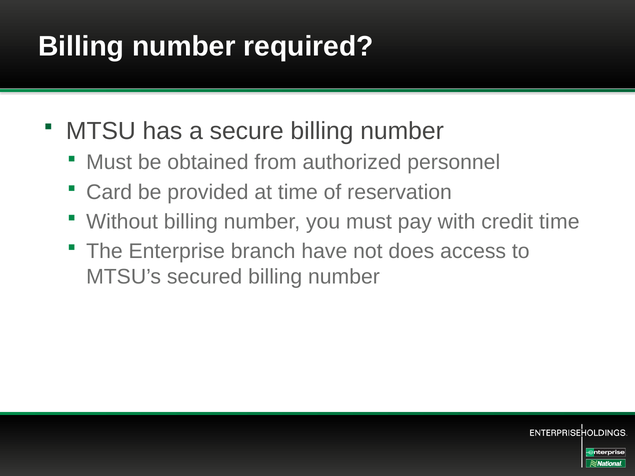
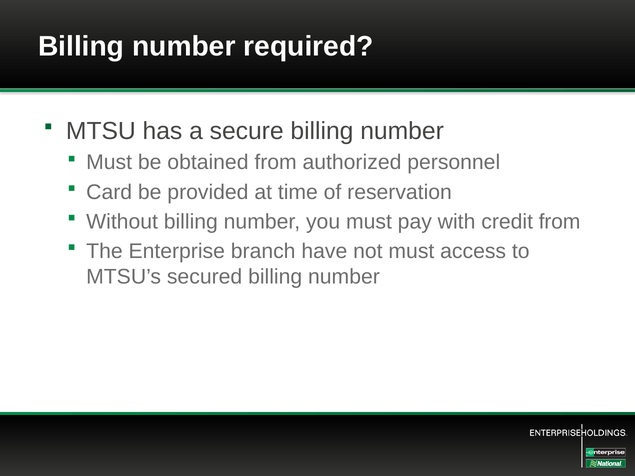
credit time: time -> from
not does: does -> must
